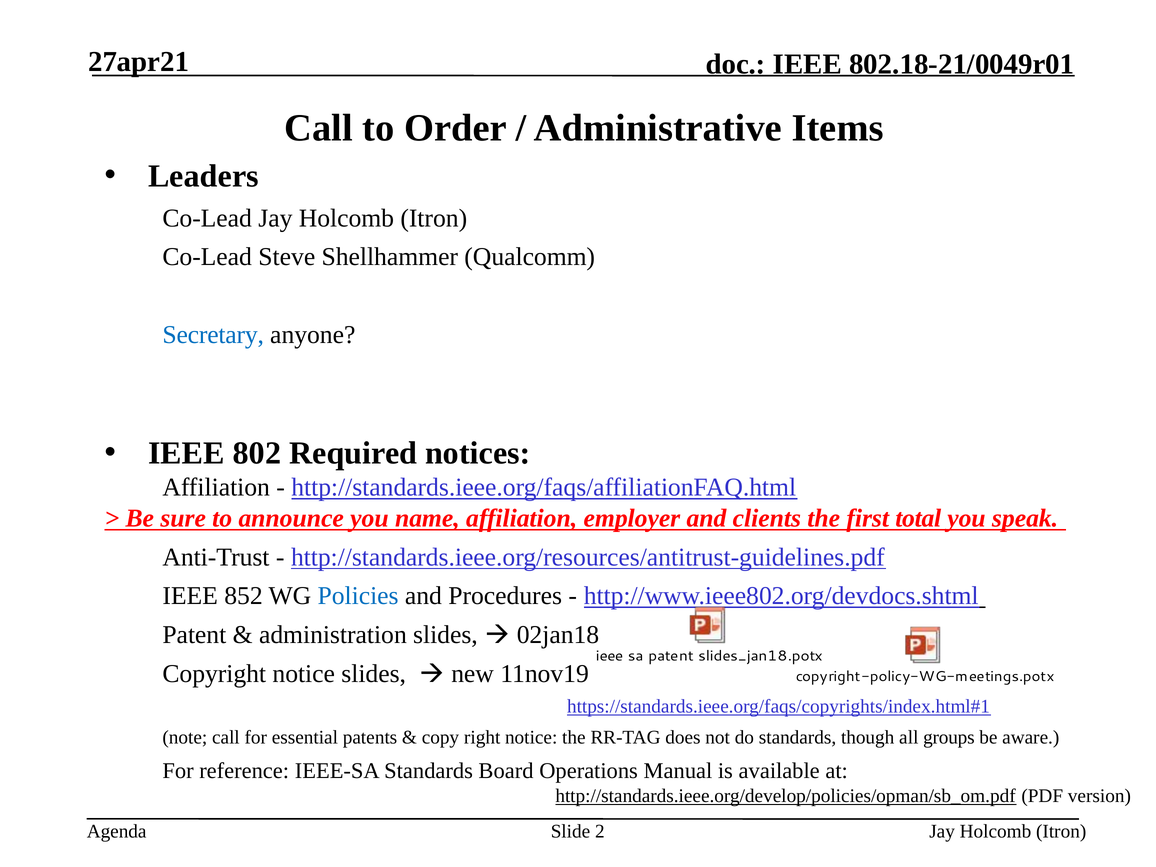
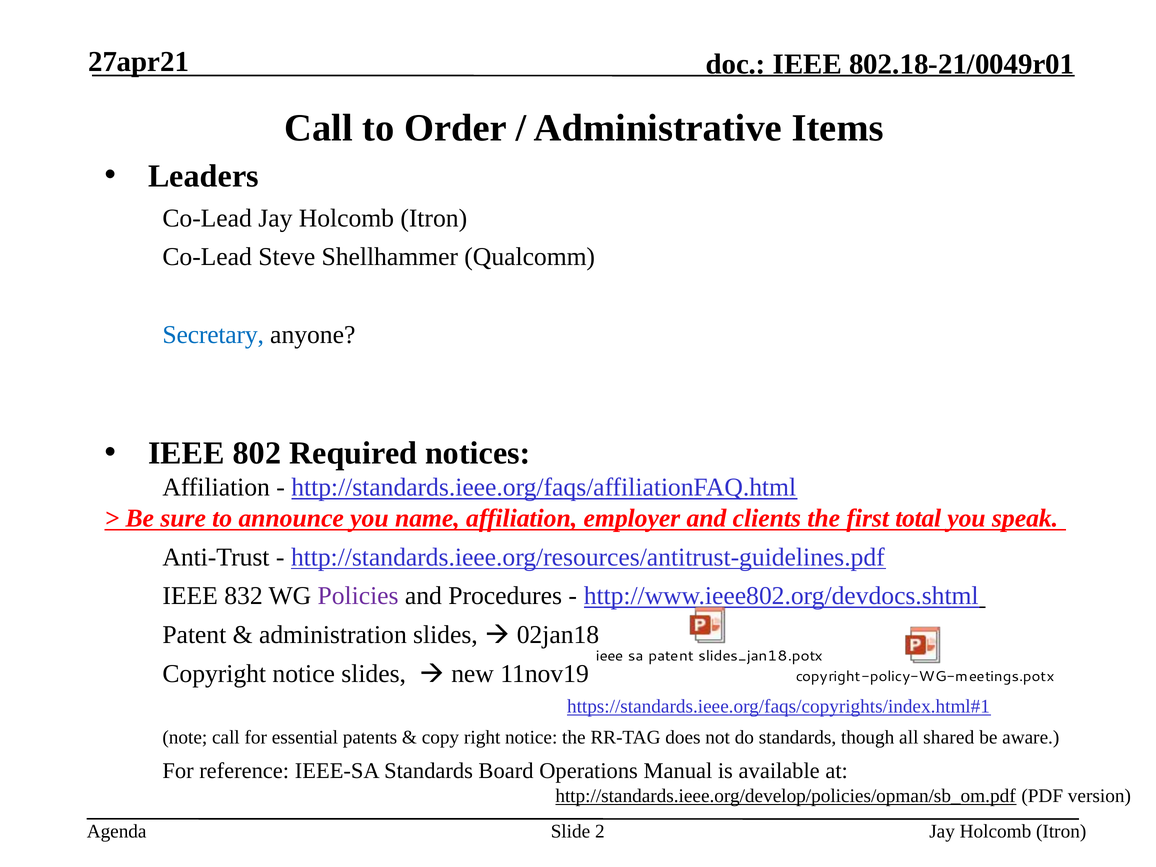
852: 852 -> 832
Policies colour: blue -> purple
groups: groups -> shared
